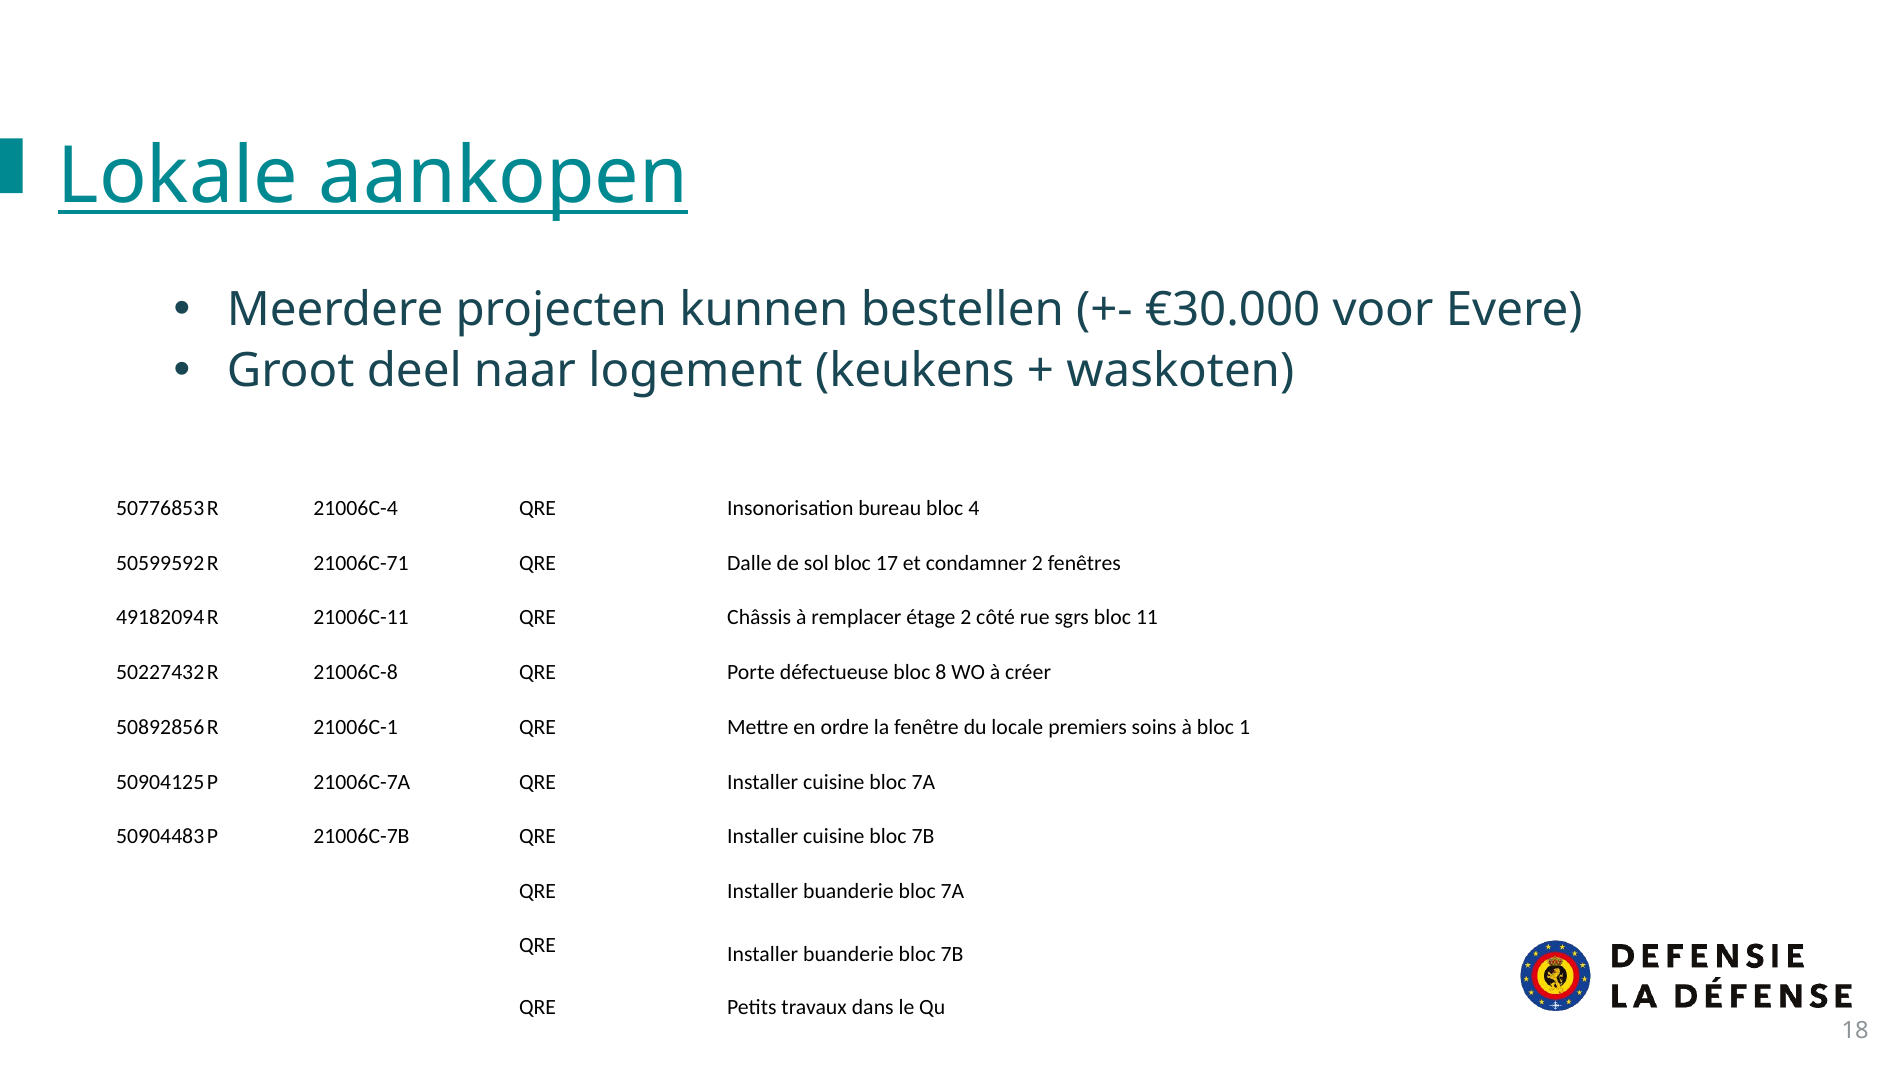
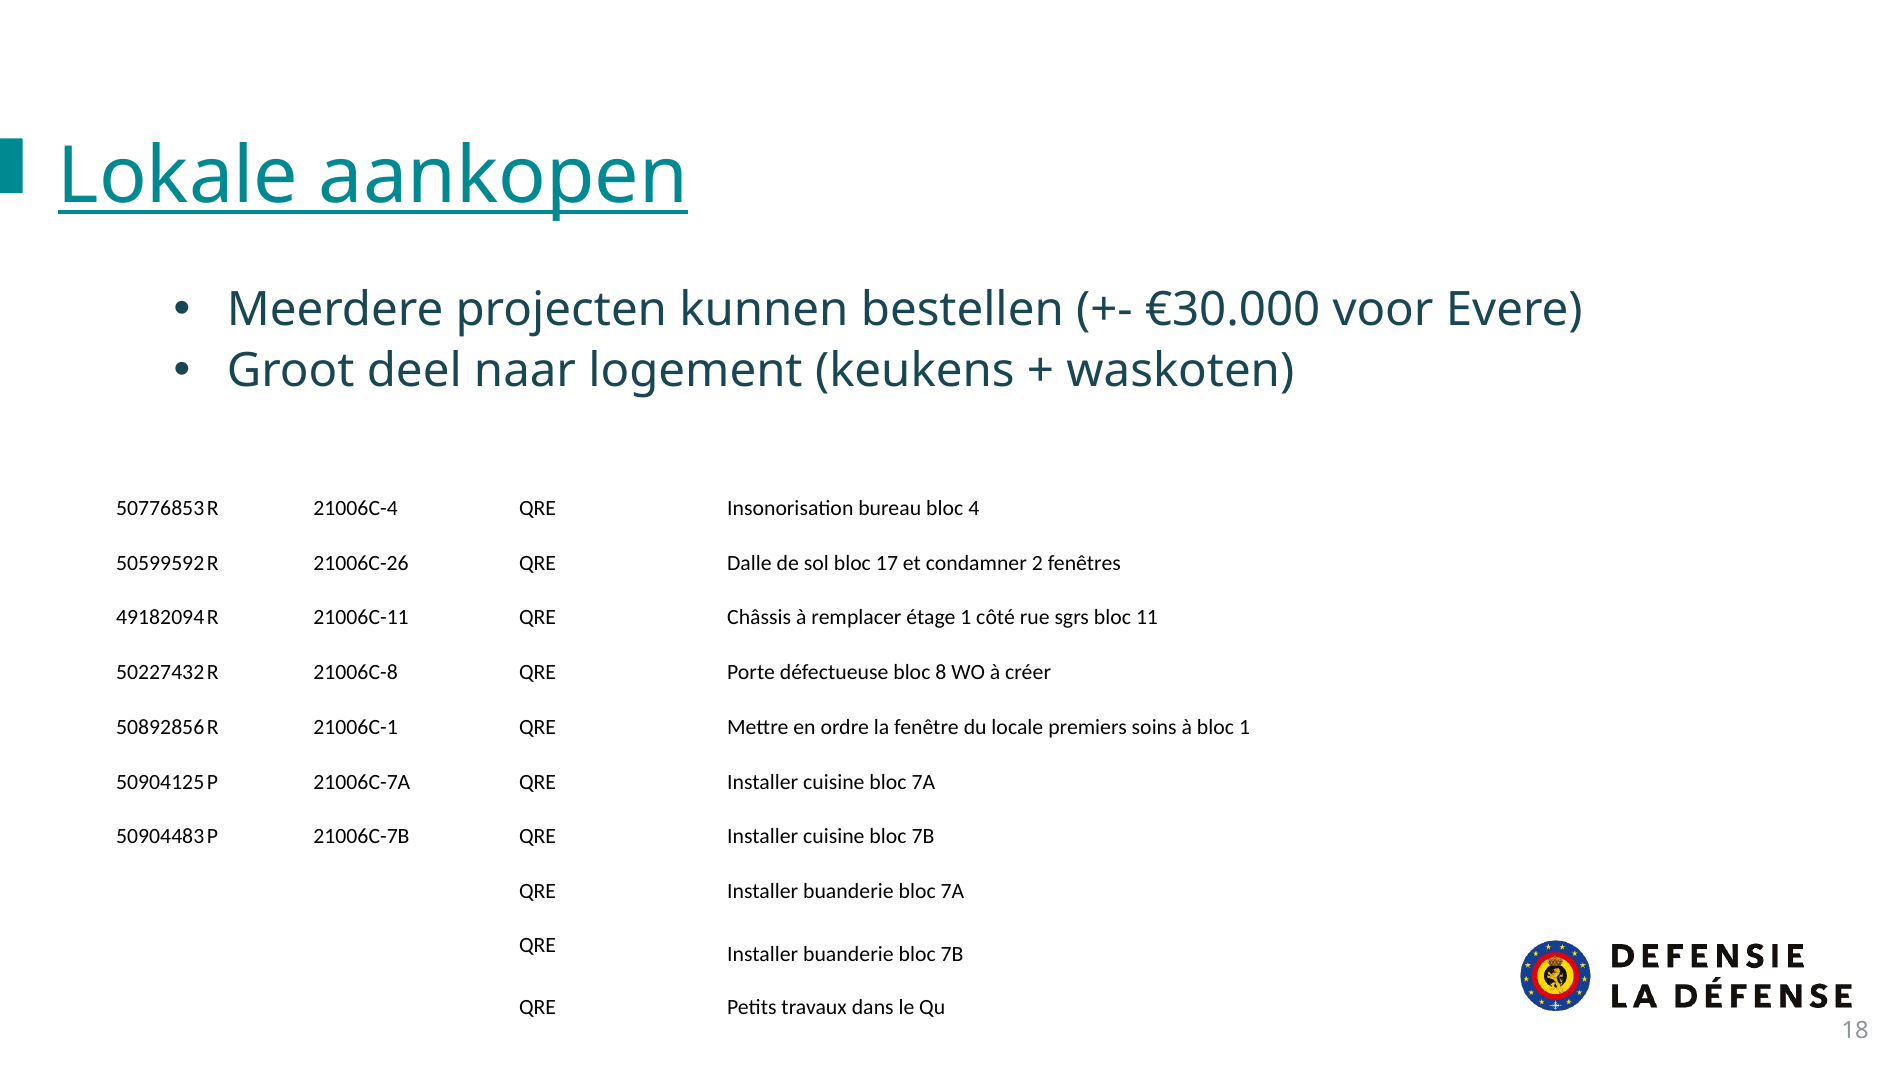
21006C-71: 21006C-71 -> 21006C-26
étage 2: 2 -> 1
